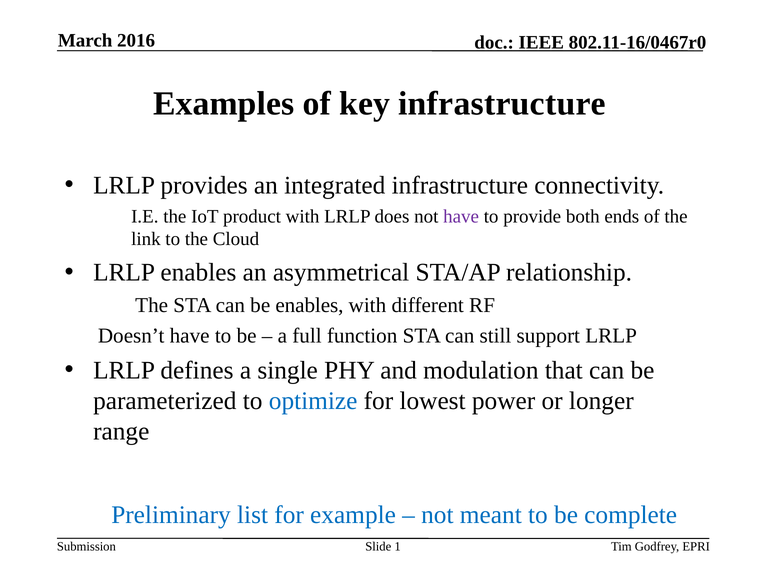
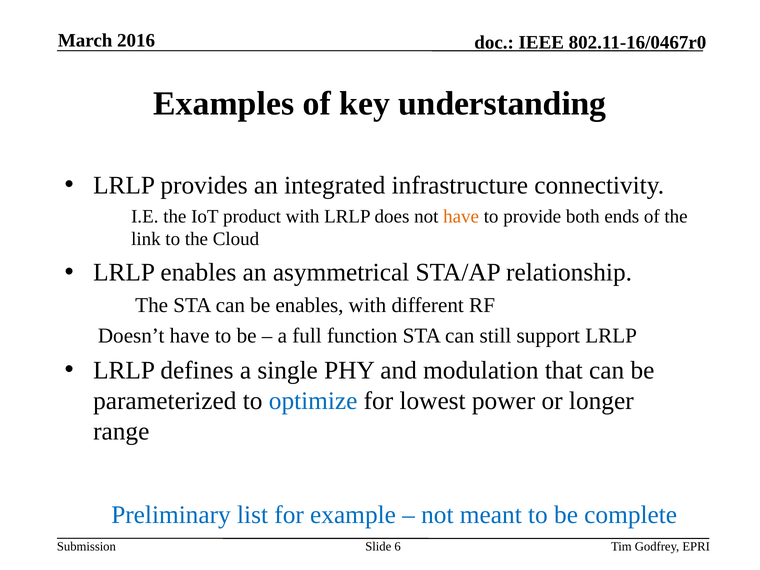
key infrastructure: infrastructure -> understanding
have at (461, 216) colour: purple -> orange
1: 1 -> 6
